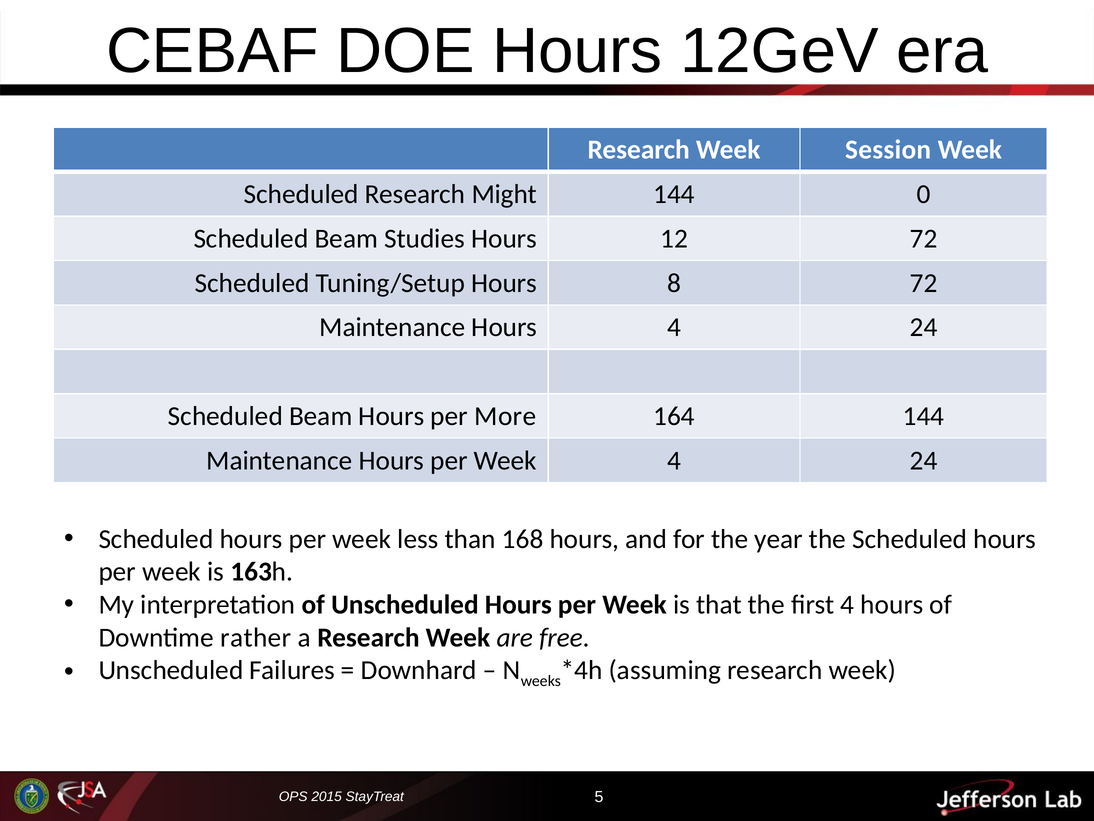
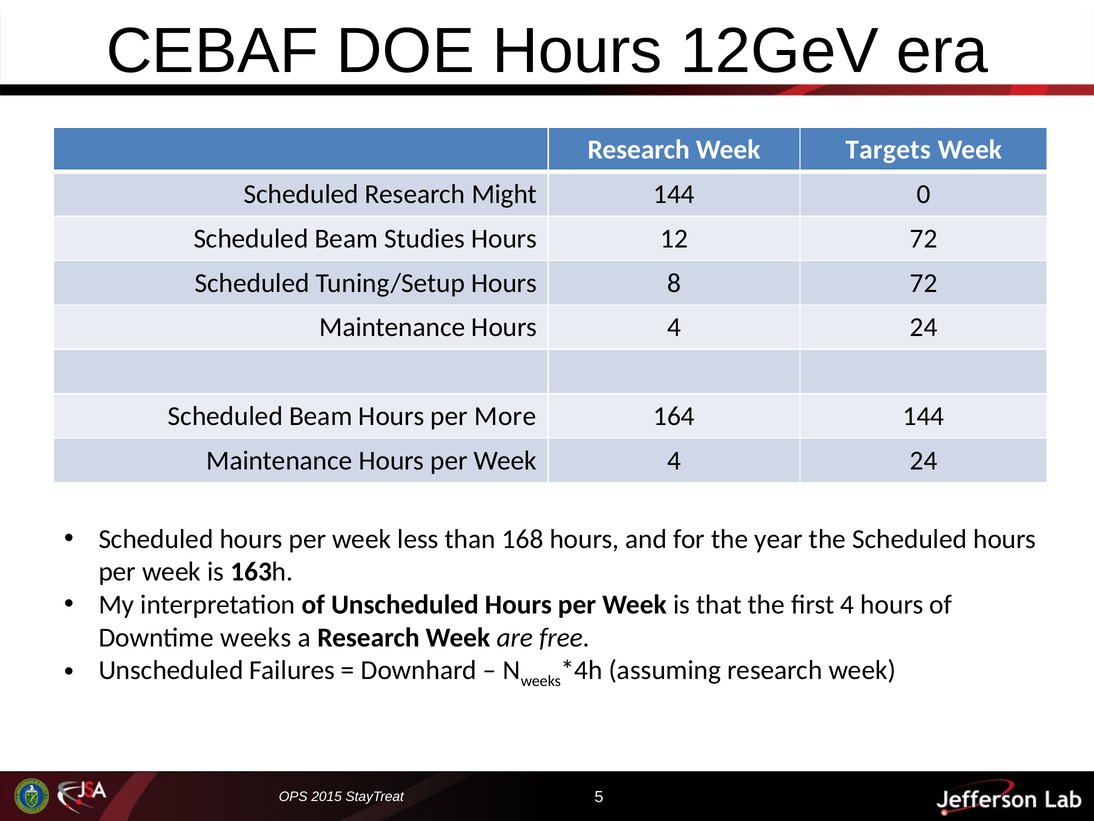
Session: Session -> Targets
Downtime rather: rather -> weeks
